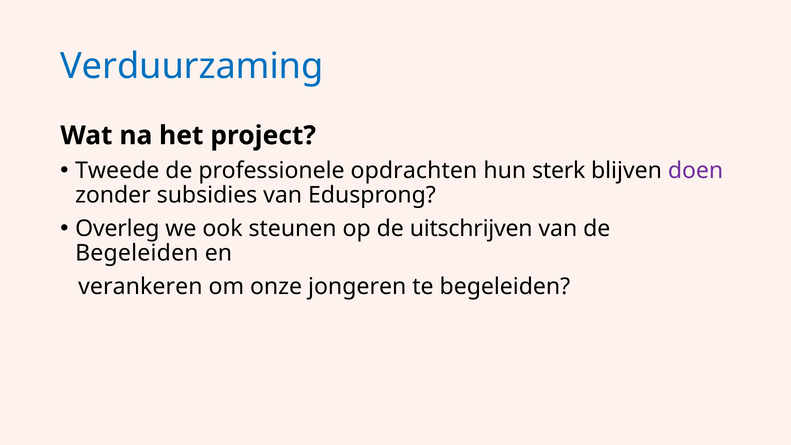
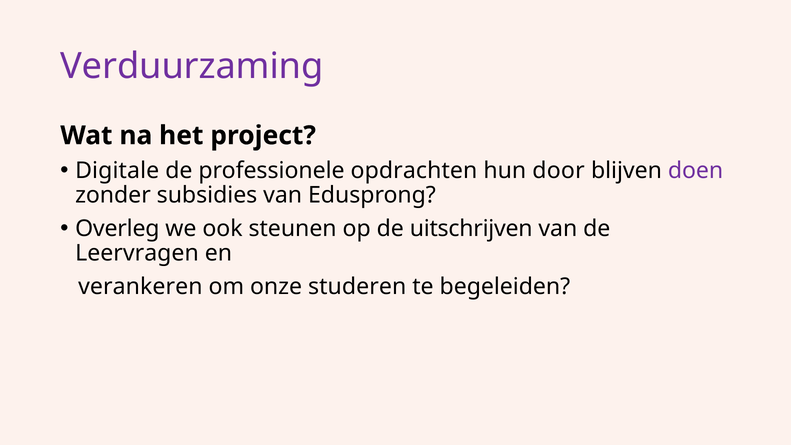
Verduurzaming colour: blue -> purple
Tweede: Tweede -> Digitale
sterk: sterk -> door
Begeleiden at (137, 253): Begeleiden -> Leervragen
jongeren: jongeren -> studeren
